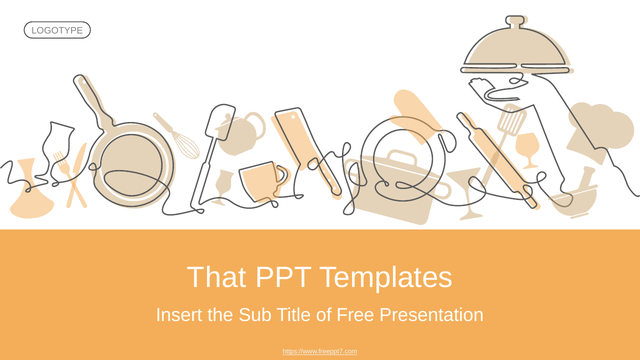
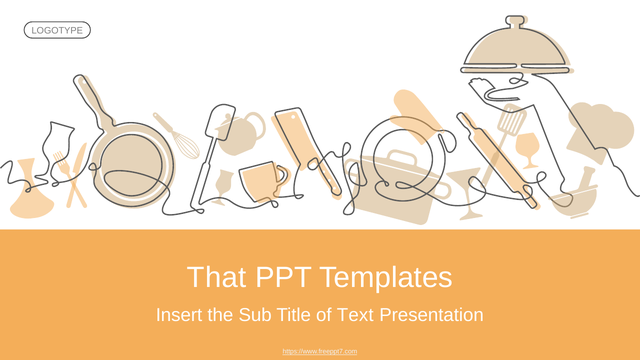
Free: Free -> Text
